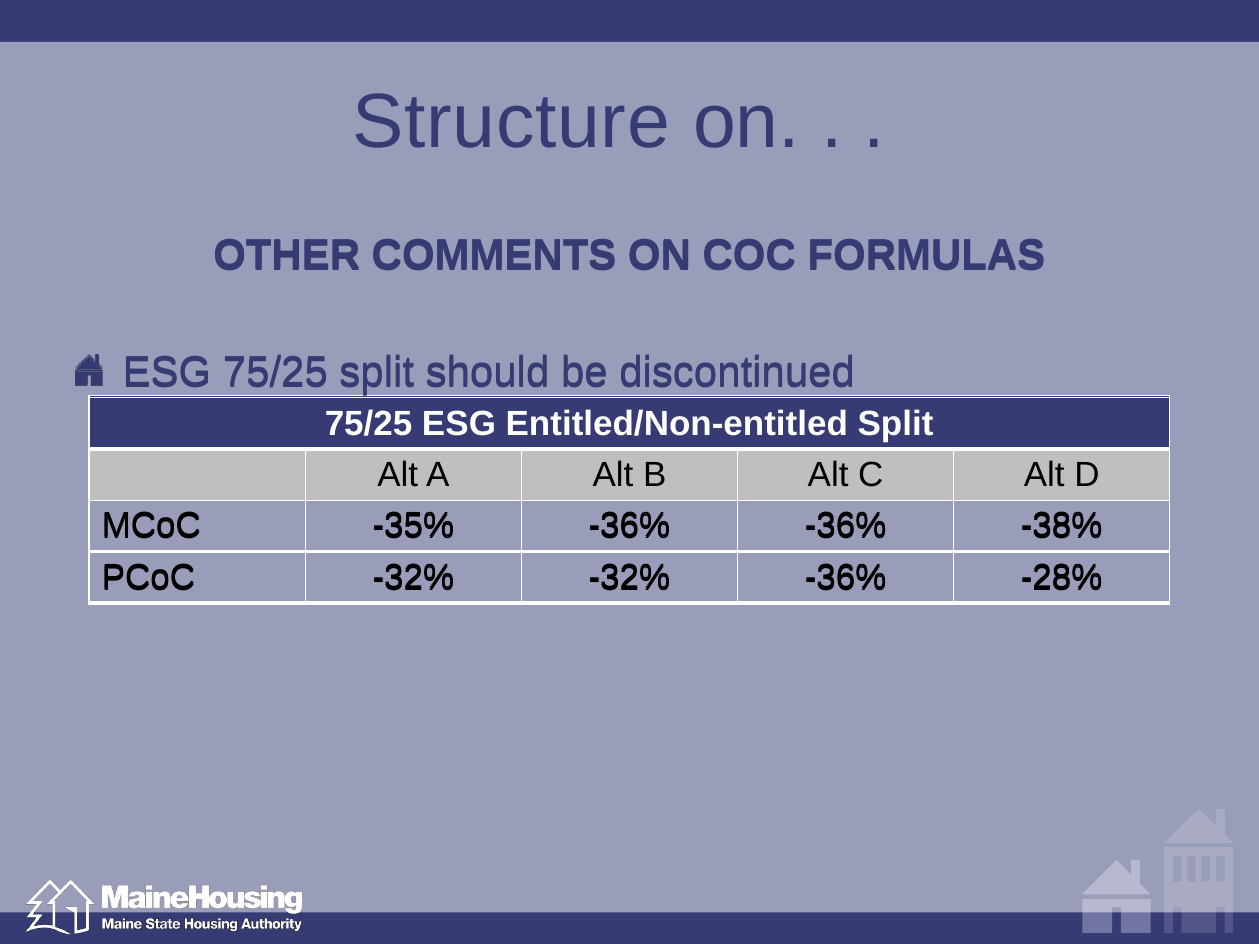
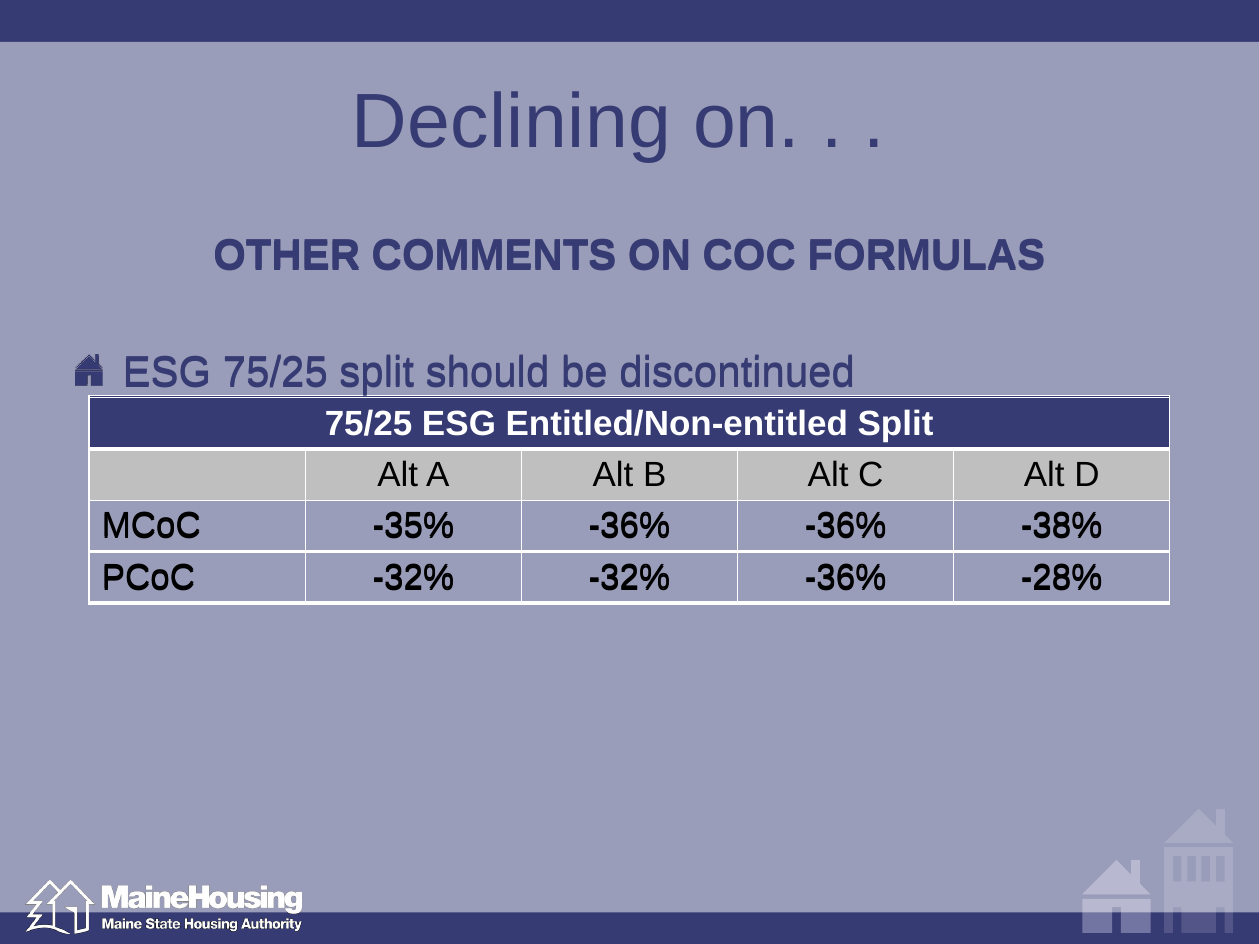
Structure: Structure -> Declining
